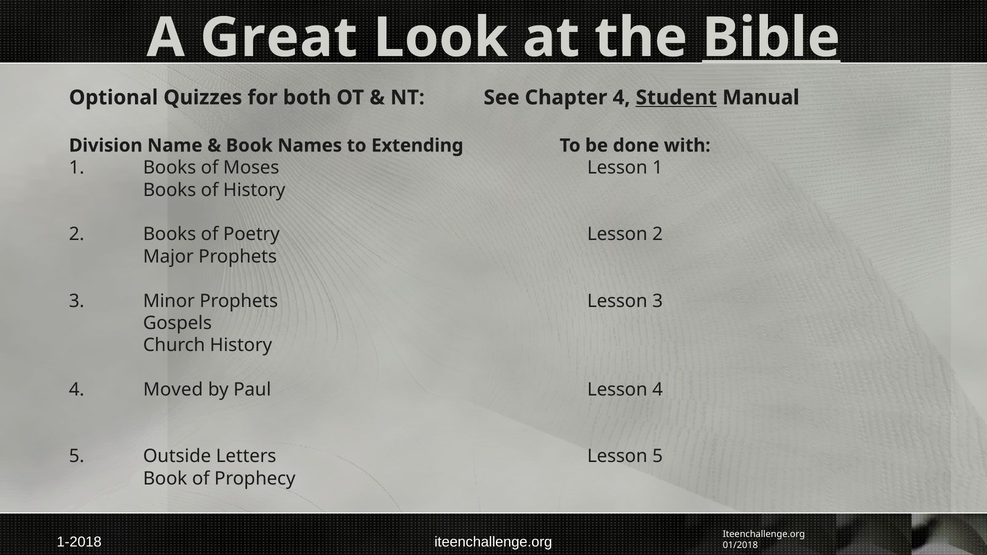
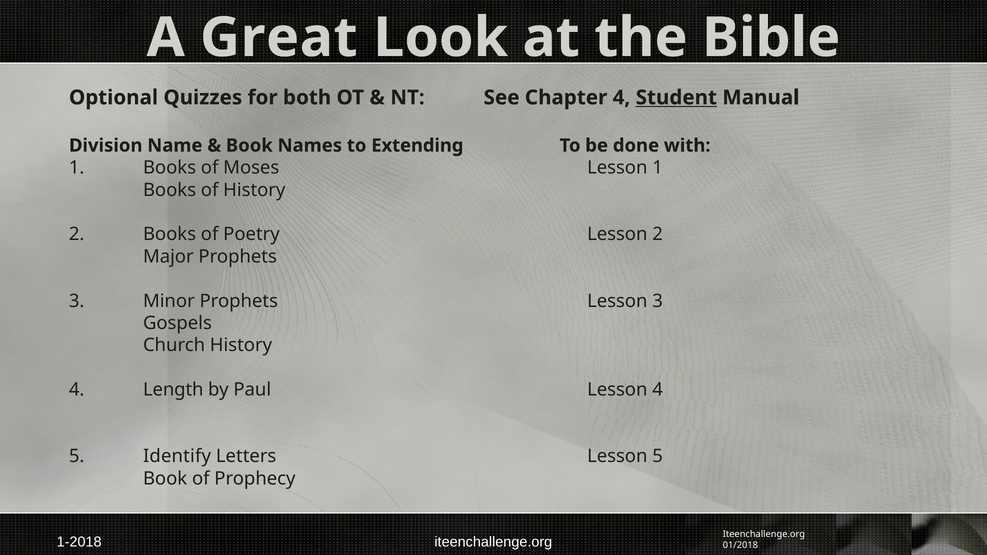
Bible underline: present -> none
Moved: Moved -> Length
Outside: Outside -> Identify
